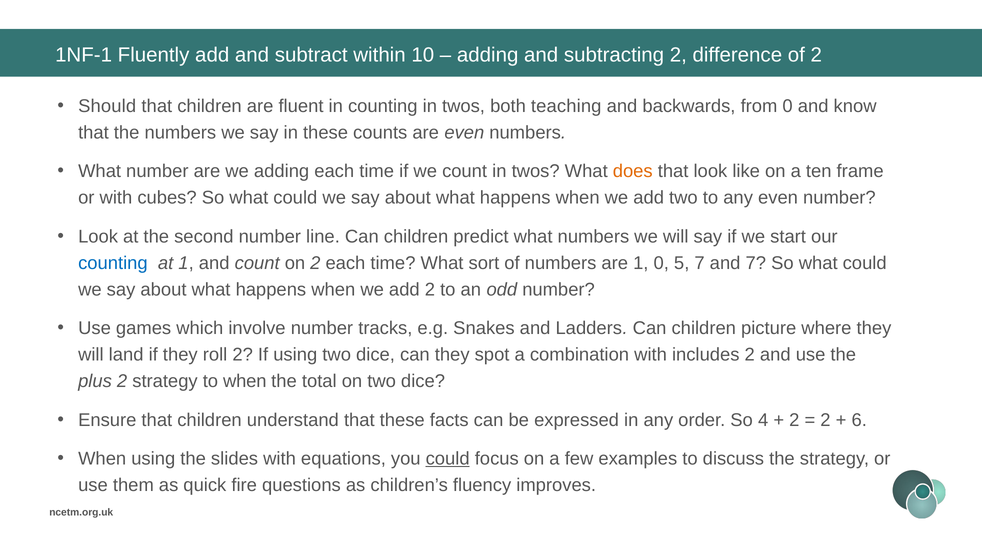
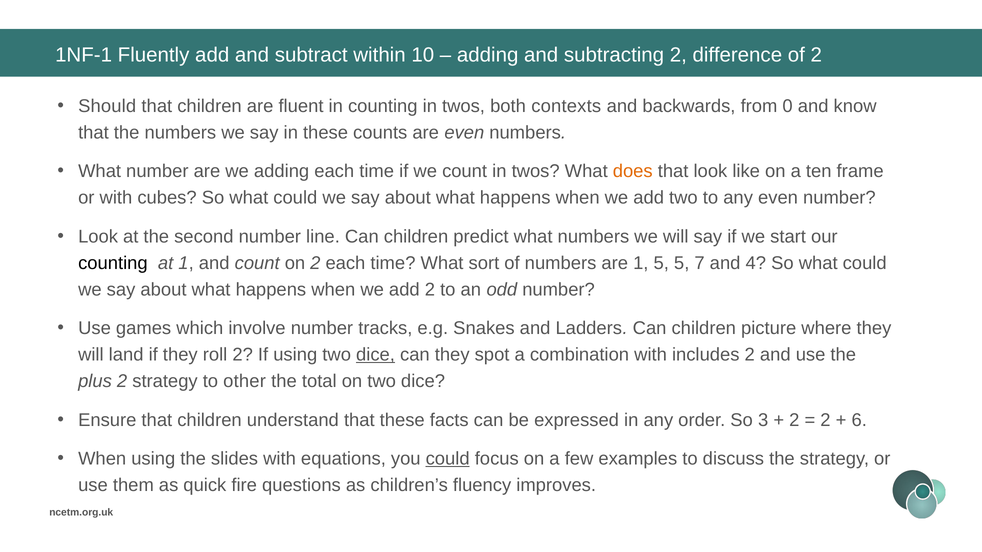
teaching: teaching -> contexts
counting at (113, 263) colour: blue -> black
1 0: 0 -> 5
and 7: 7 -> 4
dice at (375, 355) underline: none -> present
to when: when -> other
4: 4 -> 3
